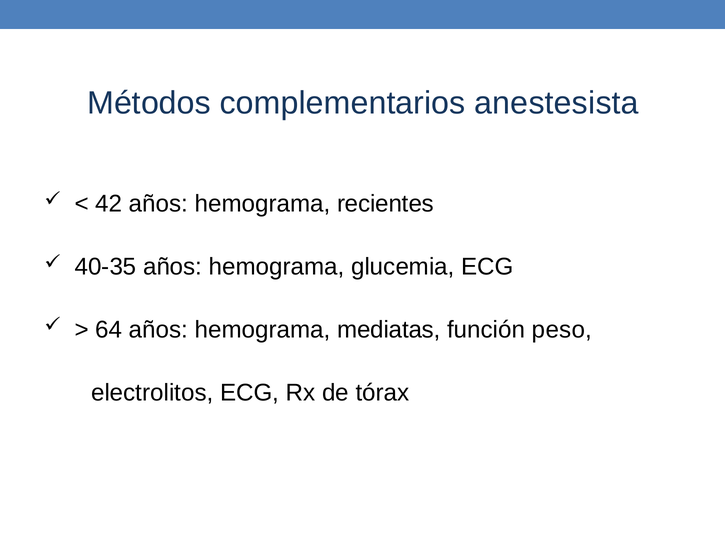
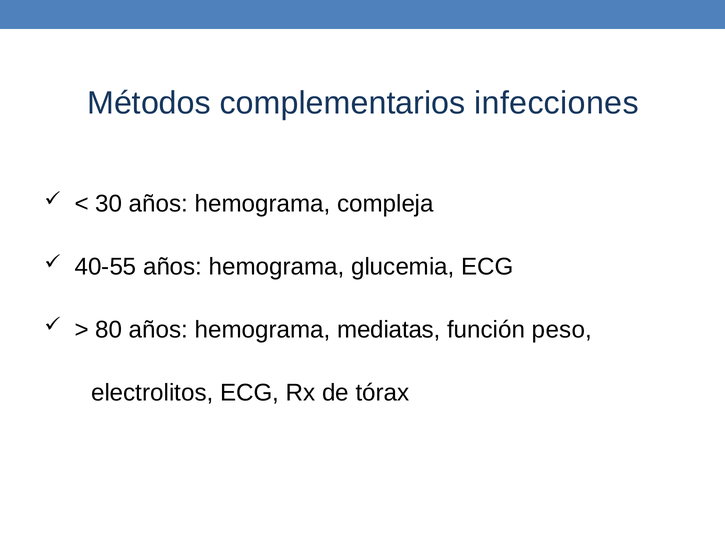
anestesista: anestesista -> infecciones
42: 42 -> 30
recientes: recientes -> compleja
40-35: 40-35 -> 40-55
64: 64 -> 80
